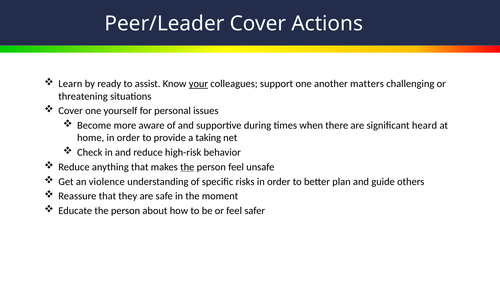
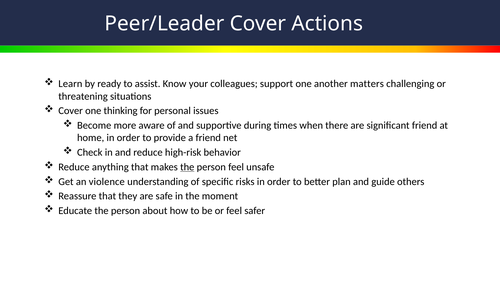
your underline: present -> none
yourself: yourself -> thinking
significant heard: heard -> friend
a taking: taking -> friend
